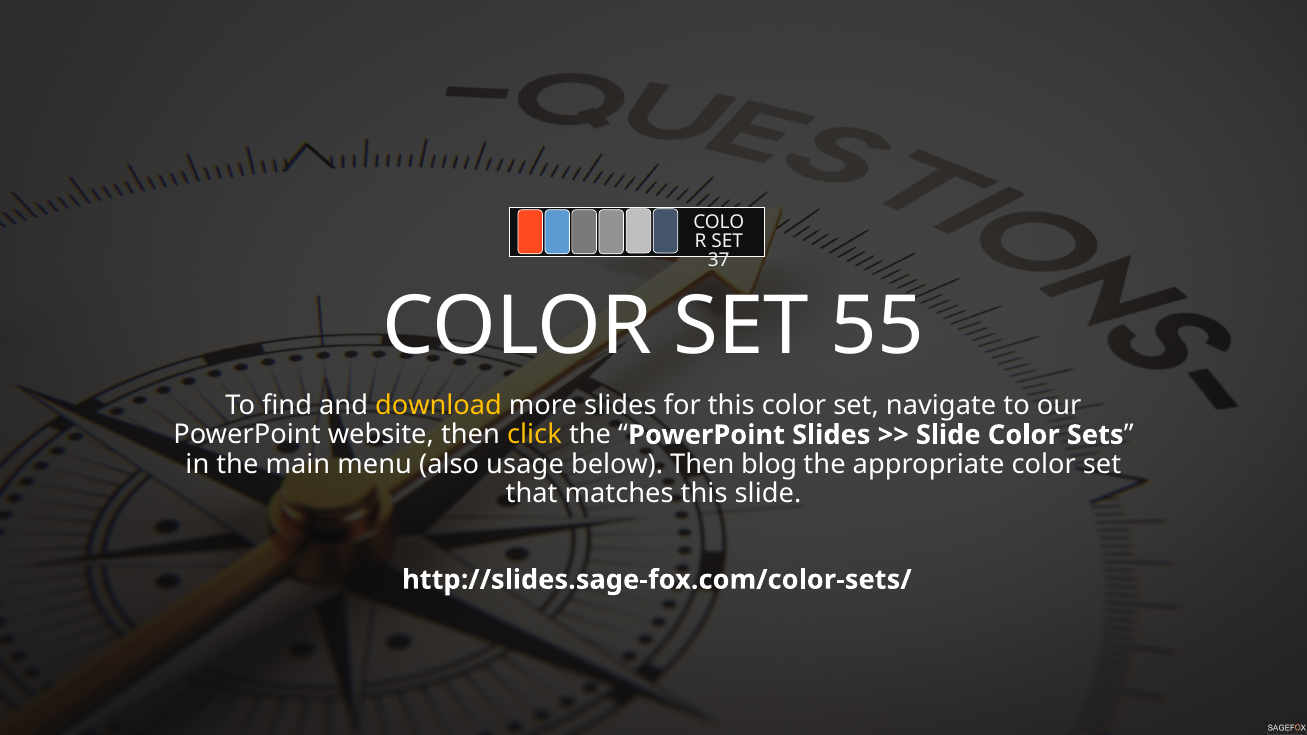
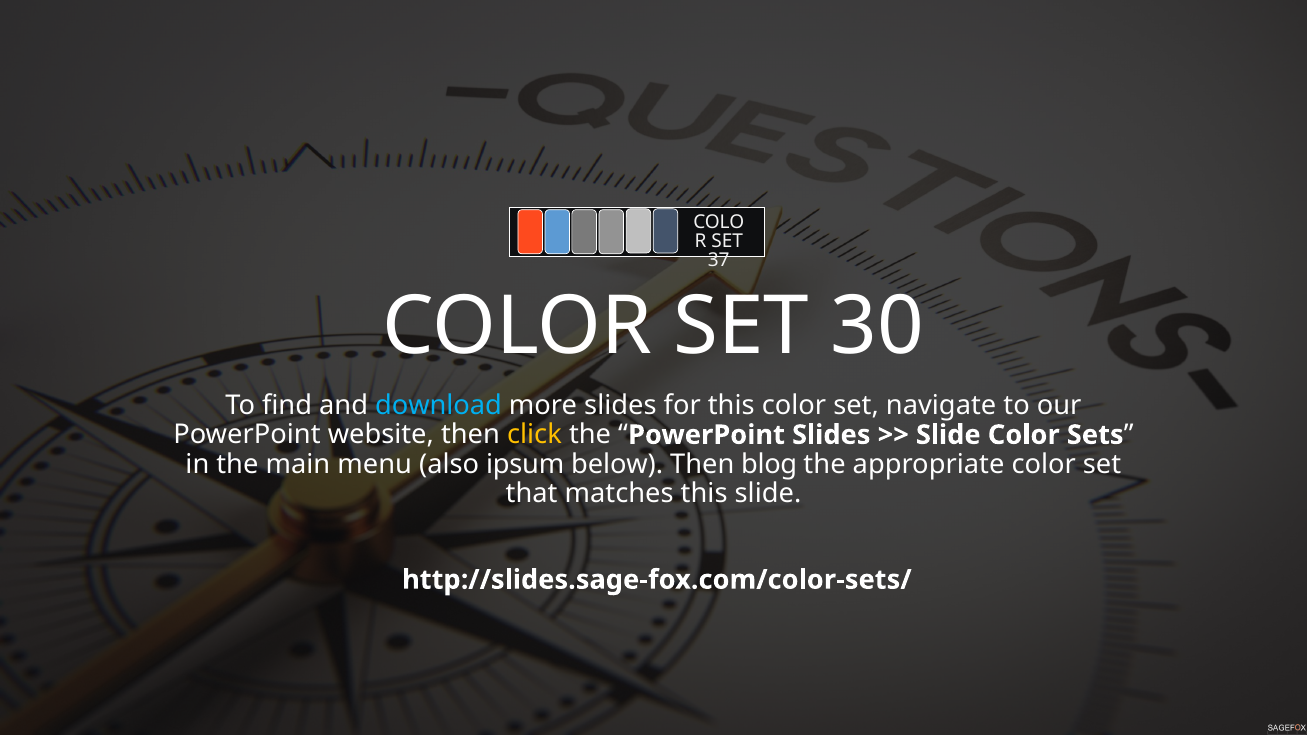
55: 55 -> 30
download colour: yellow -> light blue
usage: usage -> ipsum
